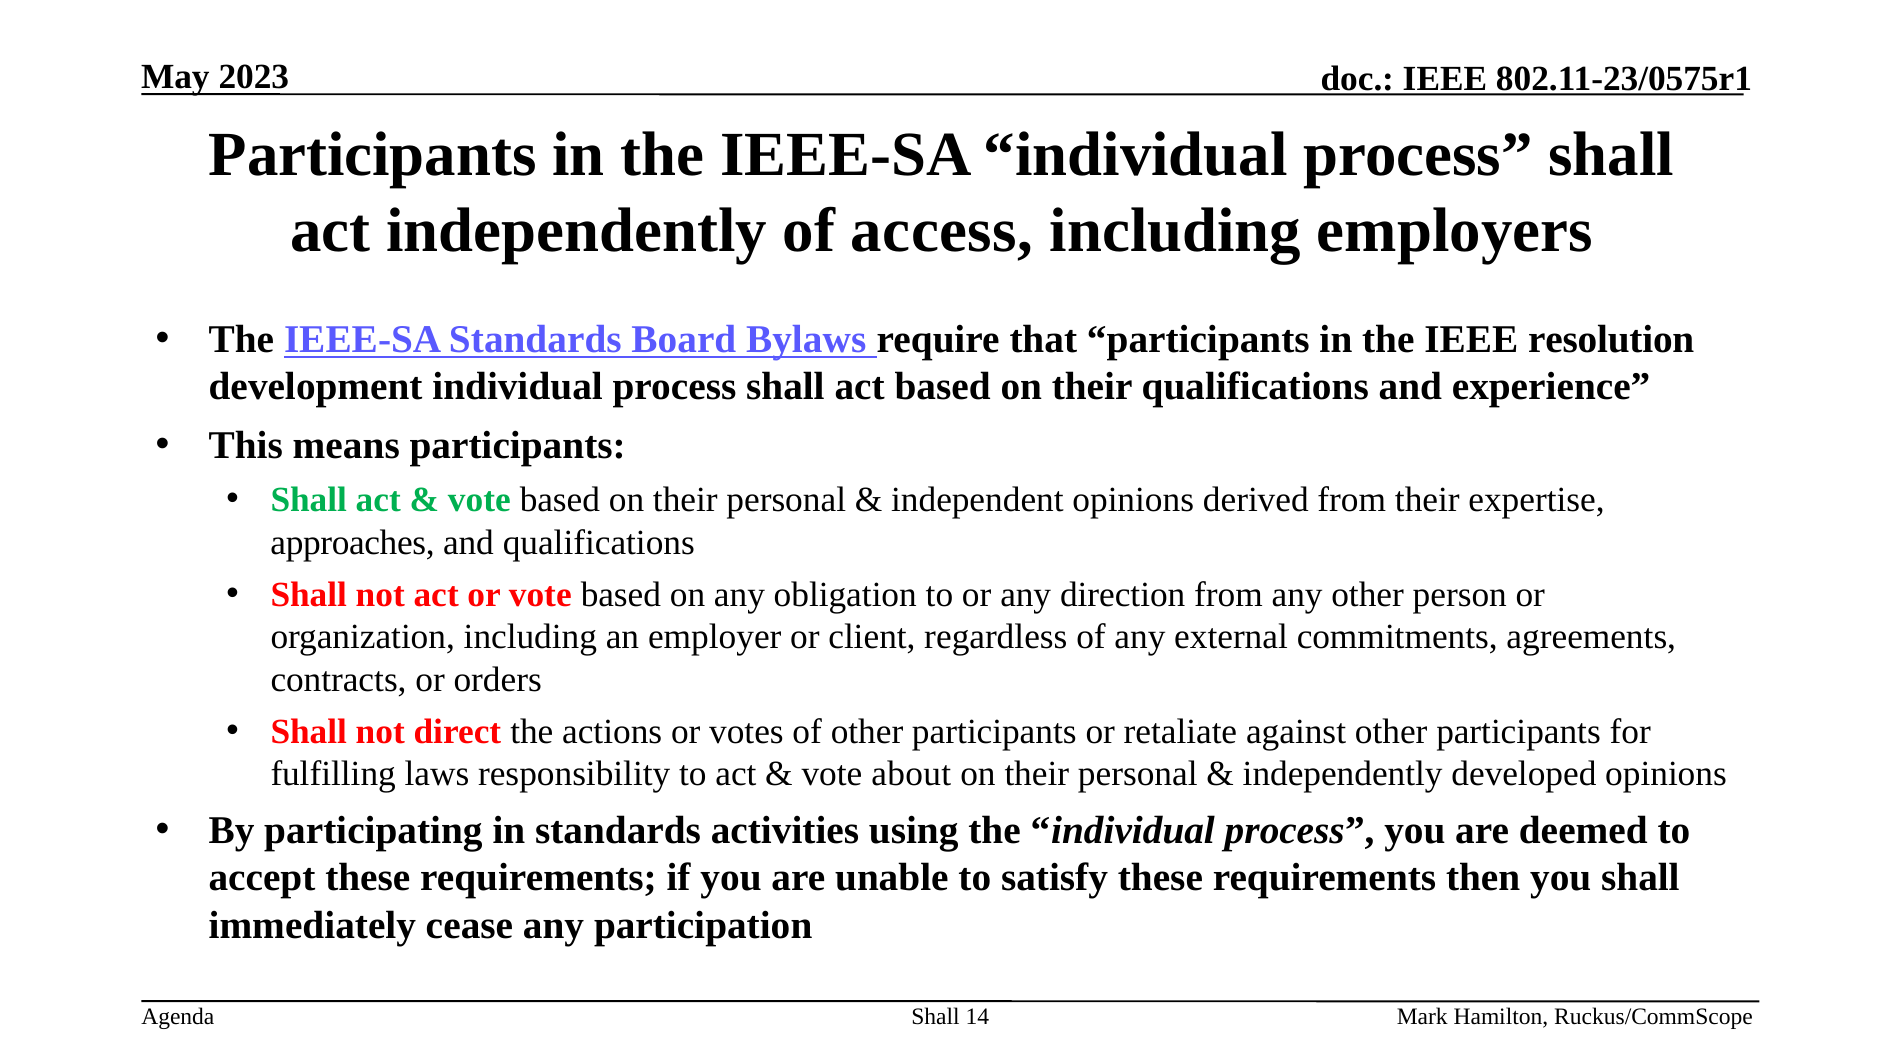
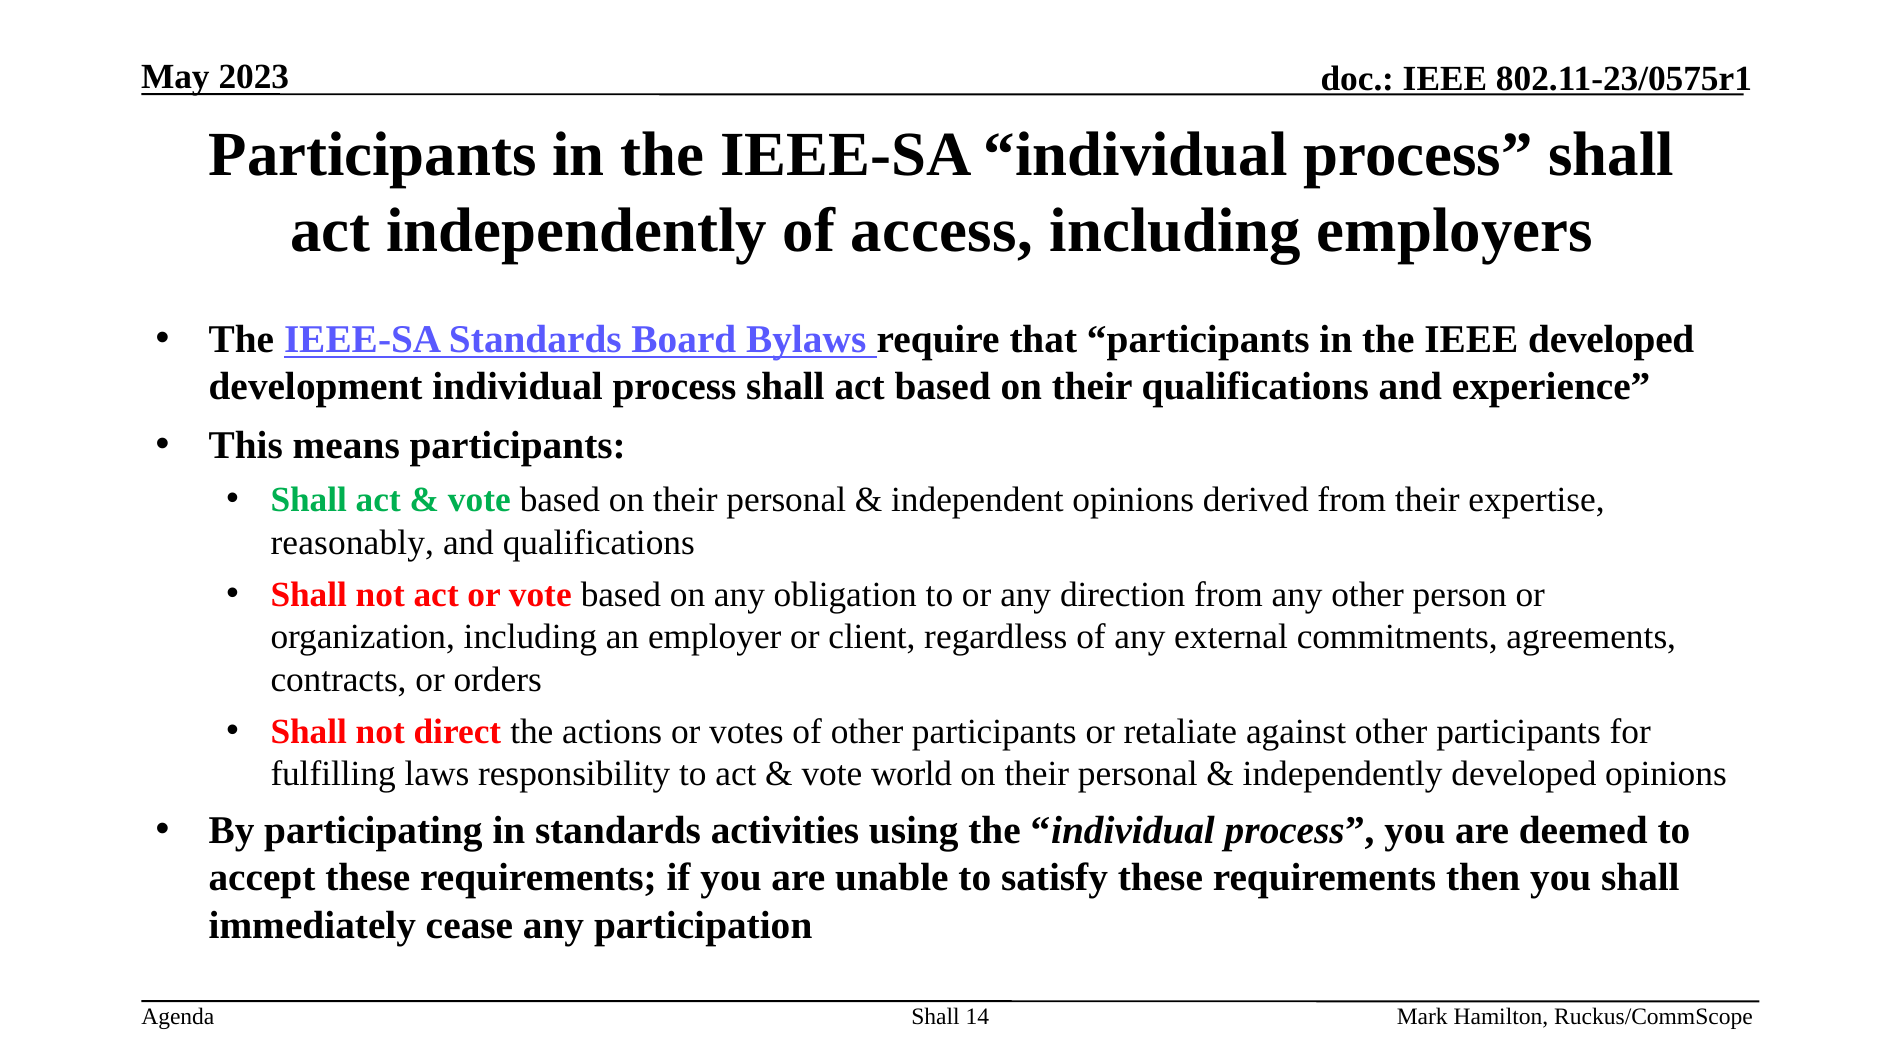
IEEE resolution: resolution -> developed
approaches: approaches -> reasonably
about: about -> world
